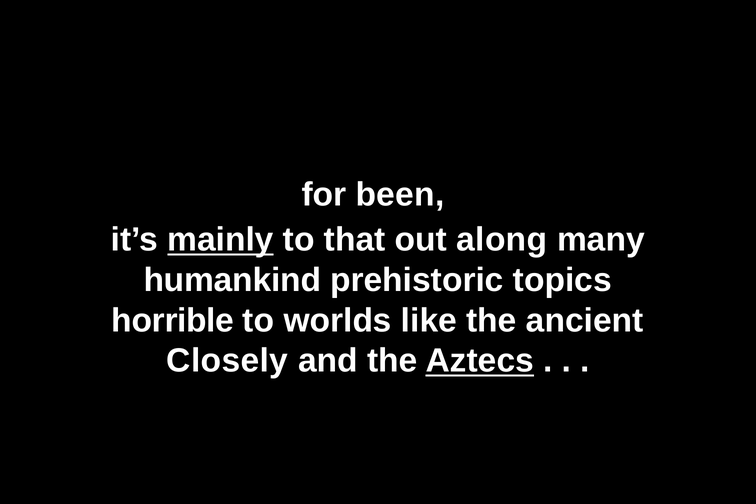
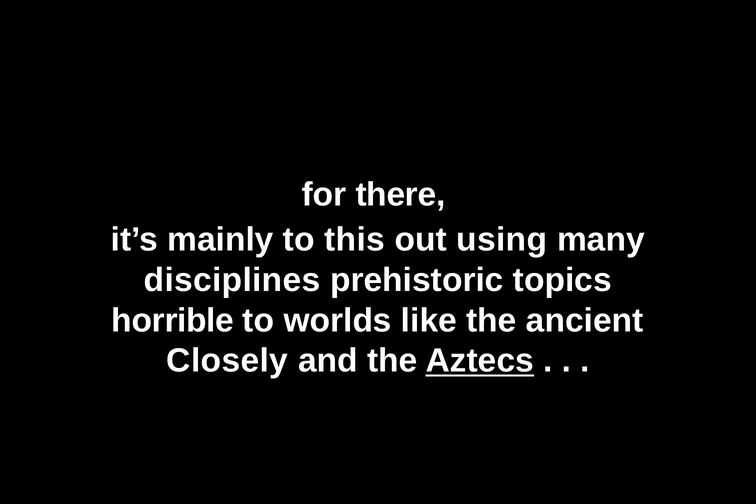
been: been -> there
mainly underline: present -> none
that: that -> this
along: along -> using
humankind: humankind -> disciplines
